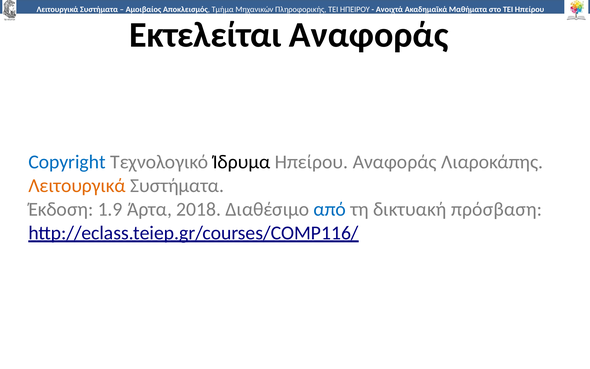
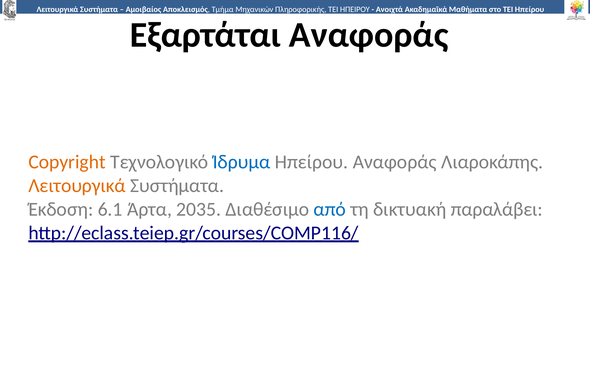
Εκτελείται: Εκτελείται -> Εξαρτάται
Copyright colour: blue -> orange
Ίδρυμα colour: black -> blue
1.9: 1.9 -> 6.1
2018: 2018 -> 2035
πρόσβαση: πρόσβαση -> παραλάβει
